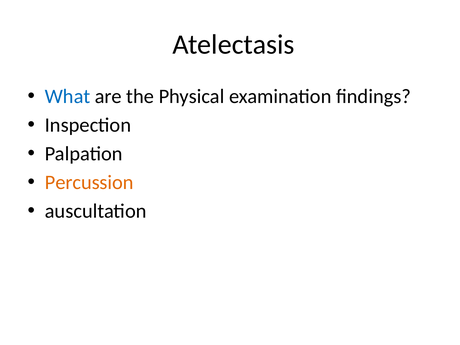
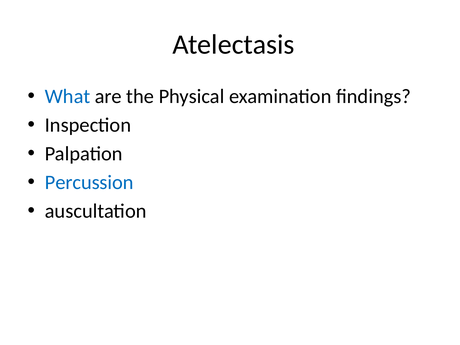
Percussion colour: orange -> blue
